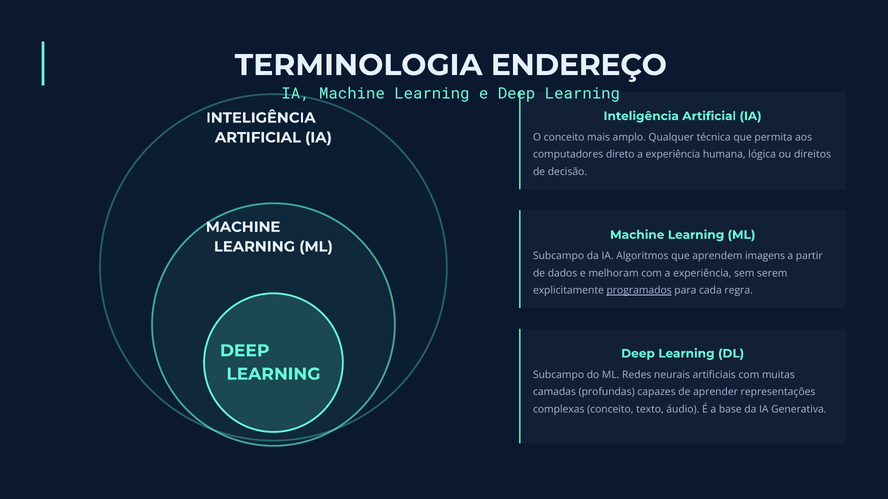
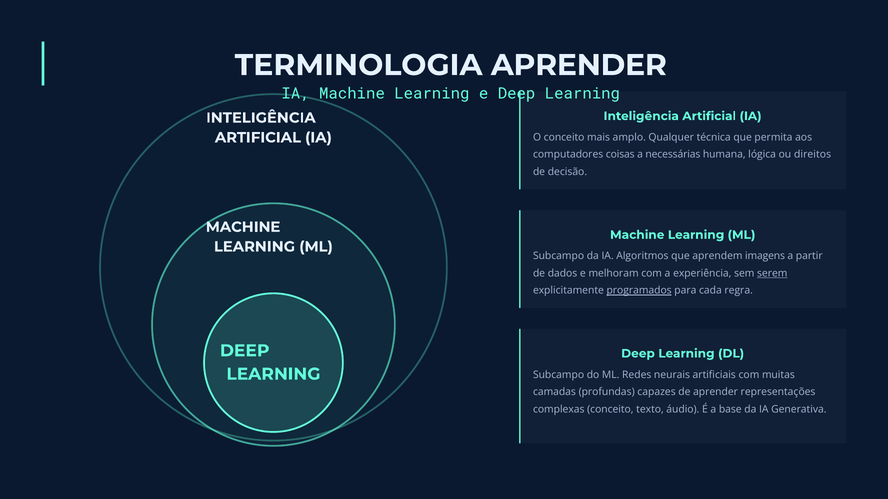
TERMINOLOGIA ENDEREÇO: ENDEREÇO -> APRENDER
direto: direto -> coisas
experiência at (673, 155): experiência -> necessárias
serem underline: none -> present
